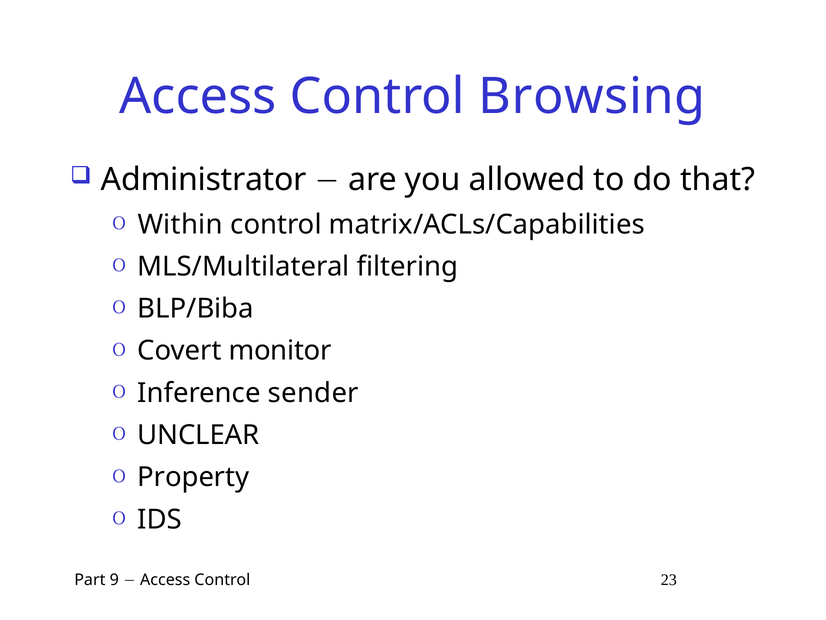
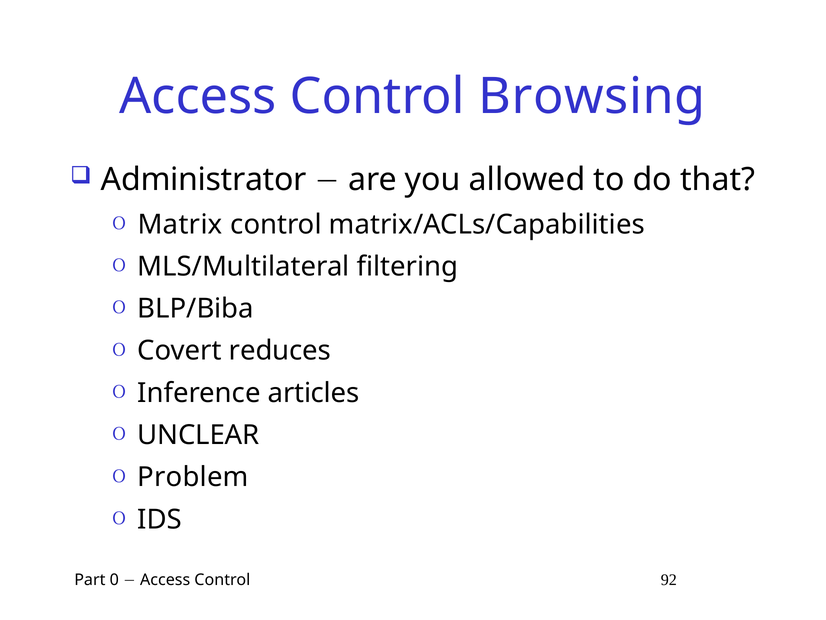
Within: Within -> Matrix
monitor: monitor -> reduces
sender: sender -> articles
Property: Property -> Problem
9: 9 -> 0
23: 23 -> 92
